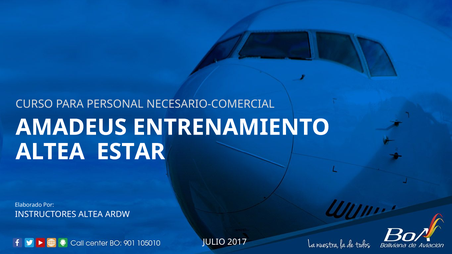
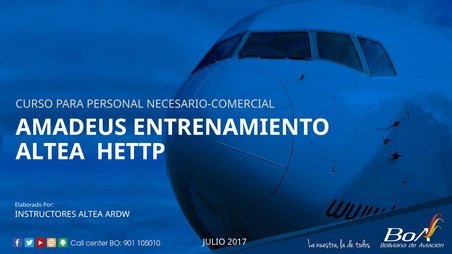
ESTAR: ESTAR -> HETTP
